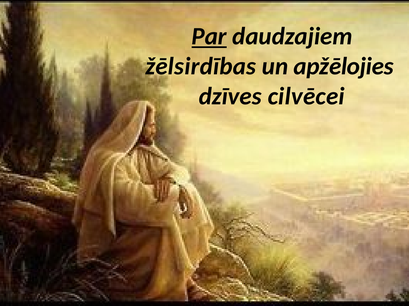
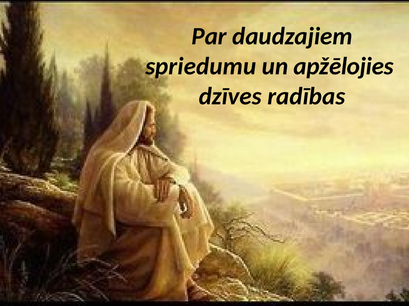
Par underline: present -> none
žēlsirdības: žēlsirdības -> spriedumu
cilvēcei: cilvēcei -> radības
